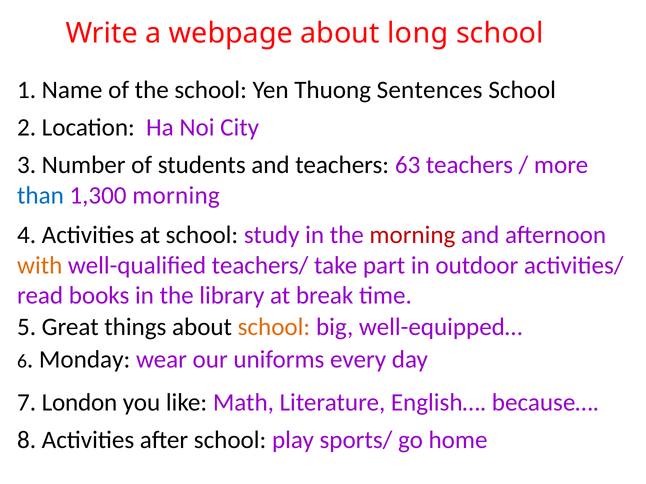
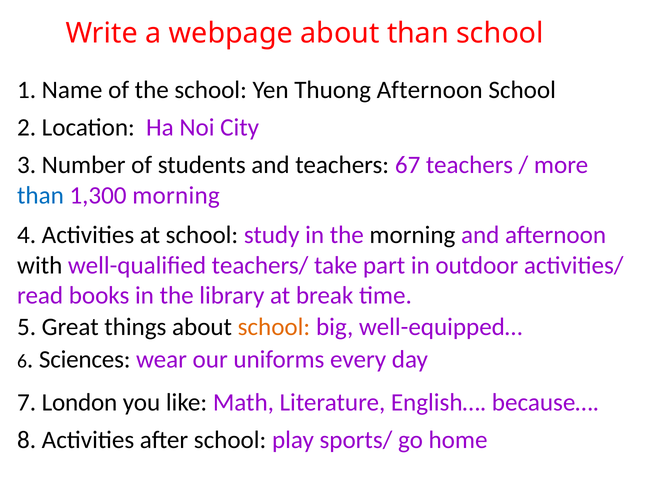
about long: long -> than
Thuong Sentences: Sentences -> Afternoon
63: 63 -> 67
morning at (412, 235) colour: red -> black
with colour: orange -> black
Monday: Monday -> Sciences
